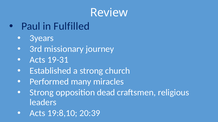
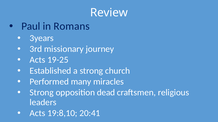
Fulfilled: Fulfilled -> Romans
19-31: 19-31 -> 19-25
20:39: 20:39 -> 20:41
